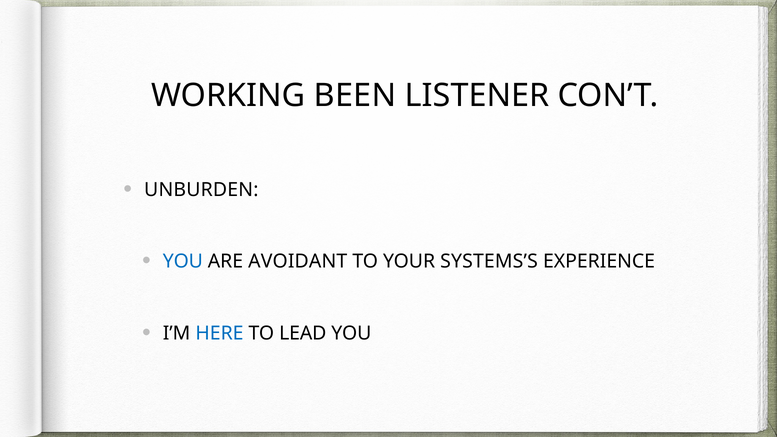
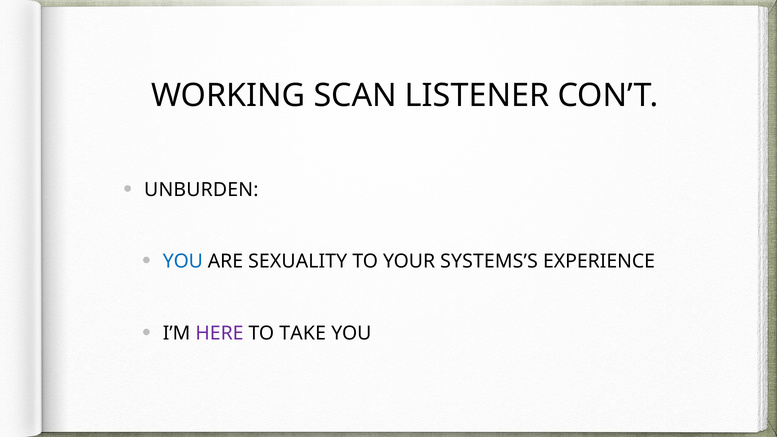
BEEN: BEEN -> SCAN
AVOIDANT: AVOIDANT -> SEXUALITY
HERE colour: blue -> purple
LEAD: LEAD -> TAKE
